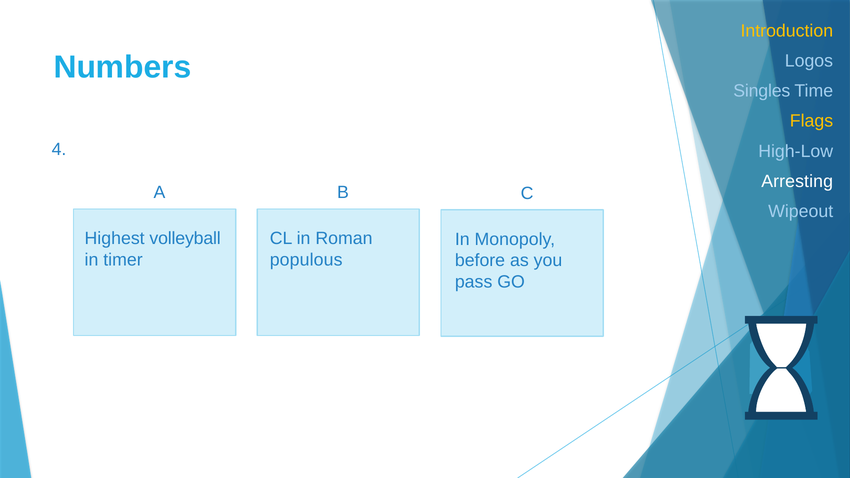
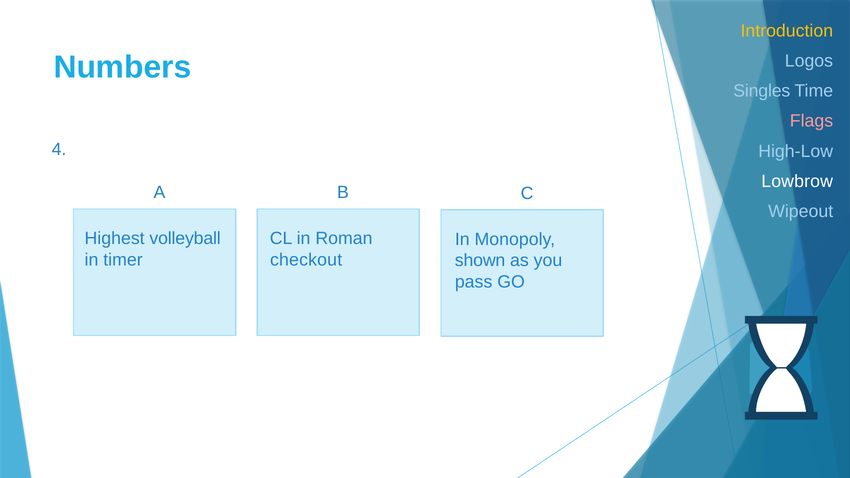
Flags colour: yellow -> pink
Arresting: Arresting -> Lowbrow
populous: populous -> checkout
before: before -> shown
